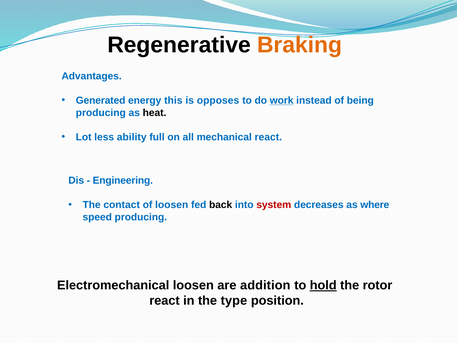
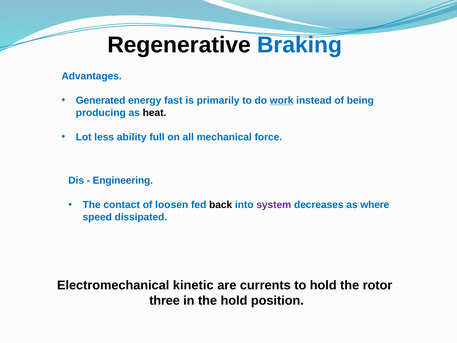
Braking colour: orange -> blue
this: this -> fast
opposes: opposes -> primarily
mechanical react: react -> force
system colour: red -> purple
speed producing: producing -> dissipated
Electromechanical loosen: loosen -> kinetic
addition: addition -> currents
hold at (323, 285) underline: present -> none
react at (164, 300): react -> three
the type: type -> hold
